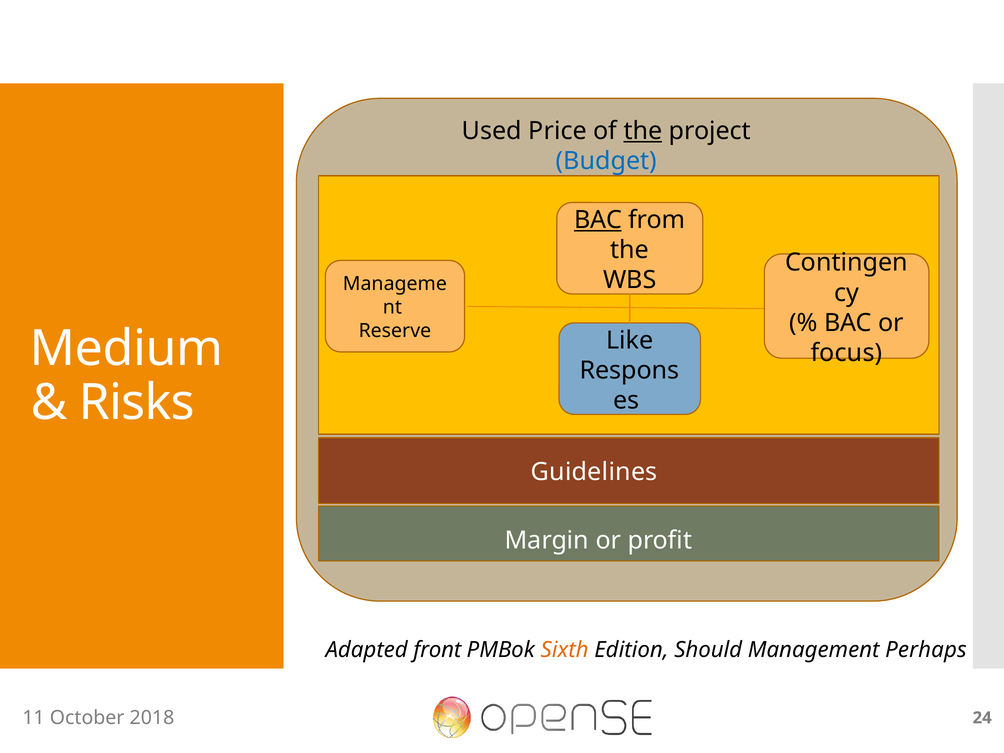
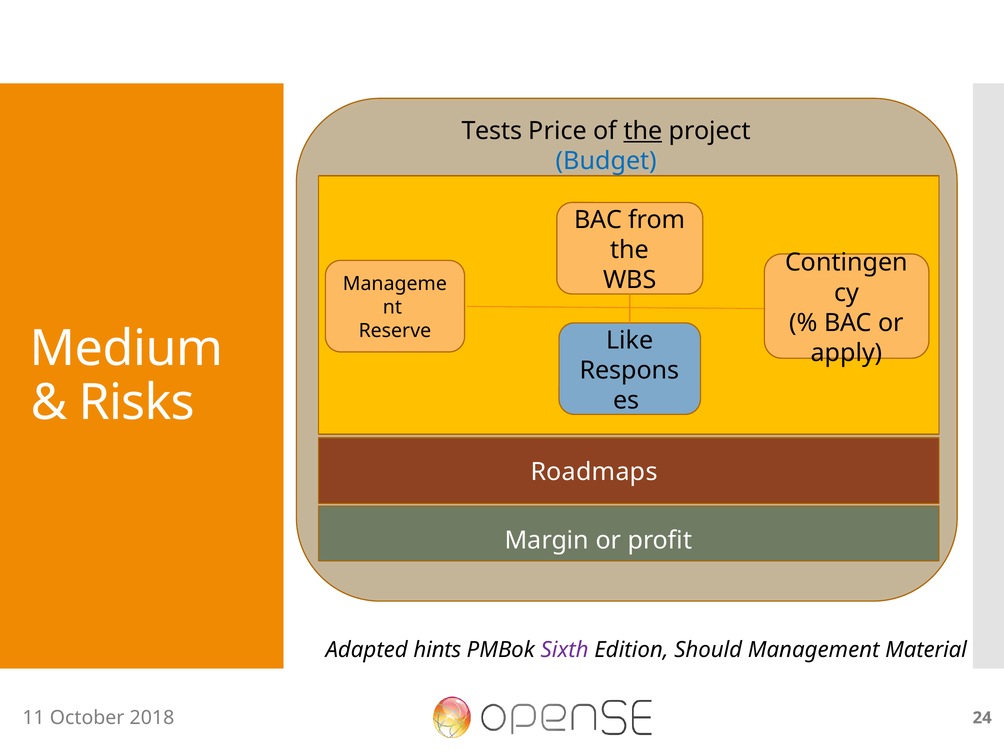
Used: Used -> Tests
BAC at (598, 220) underline: present -> none
focus: focus -> apply
Guidelines: Guidelines -> Roadmaps
front: front -> hints
Sixth colour: orange -> purple
Perhaps: Perhaps -> Material
